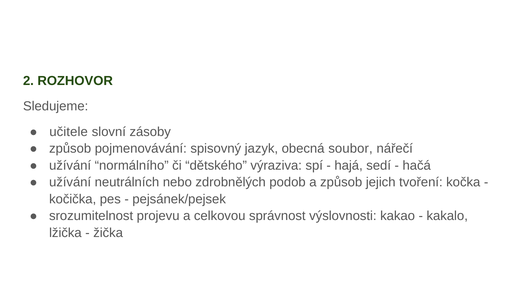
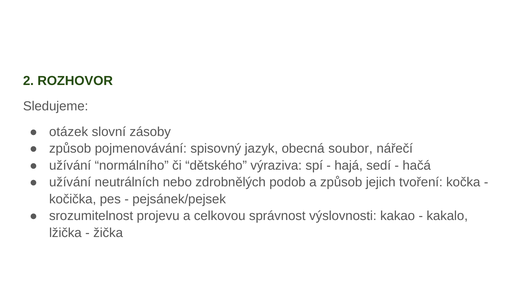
učitele: učitele -> otázek
